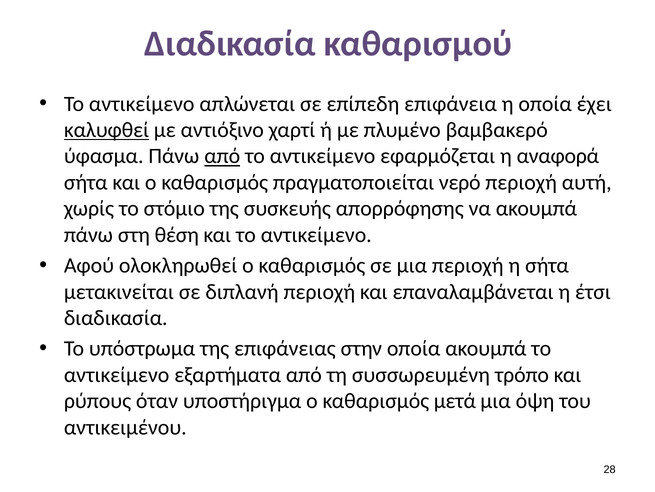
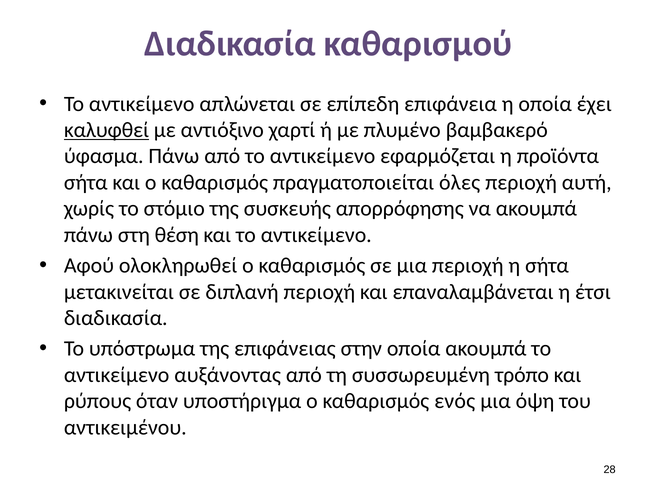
από at (222, 156) underline: present -> none
αναφορά: αναφορά -> προϊόντα
νερό: νερό -> όλες
εξαρτήματα: εξαρτήματα -> αυξάνοντας
μετά: μετά -> ενός
